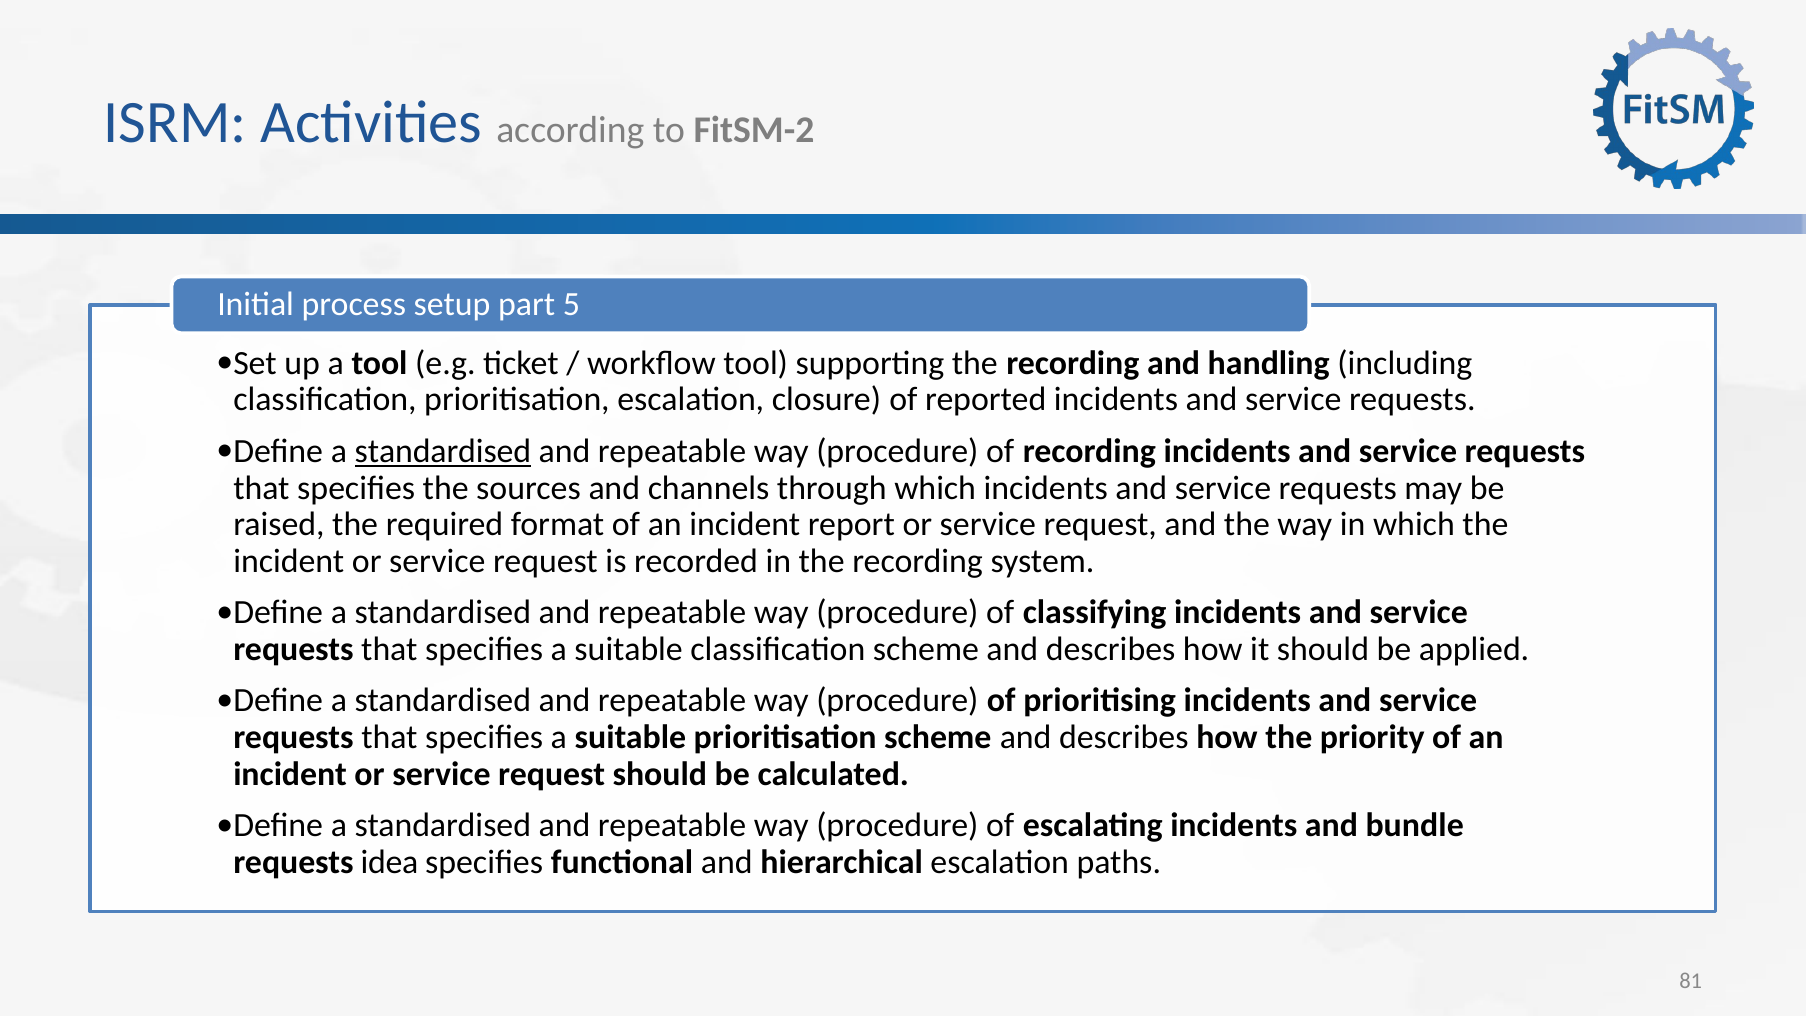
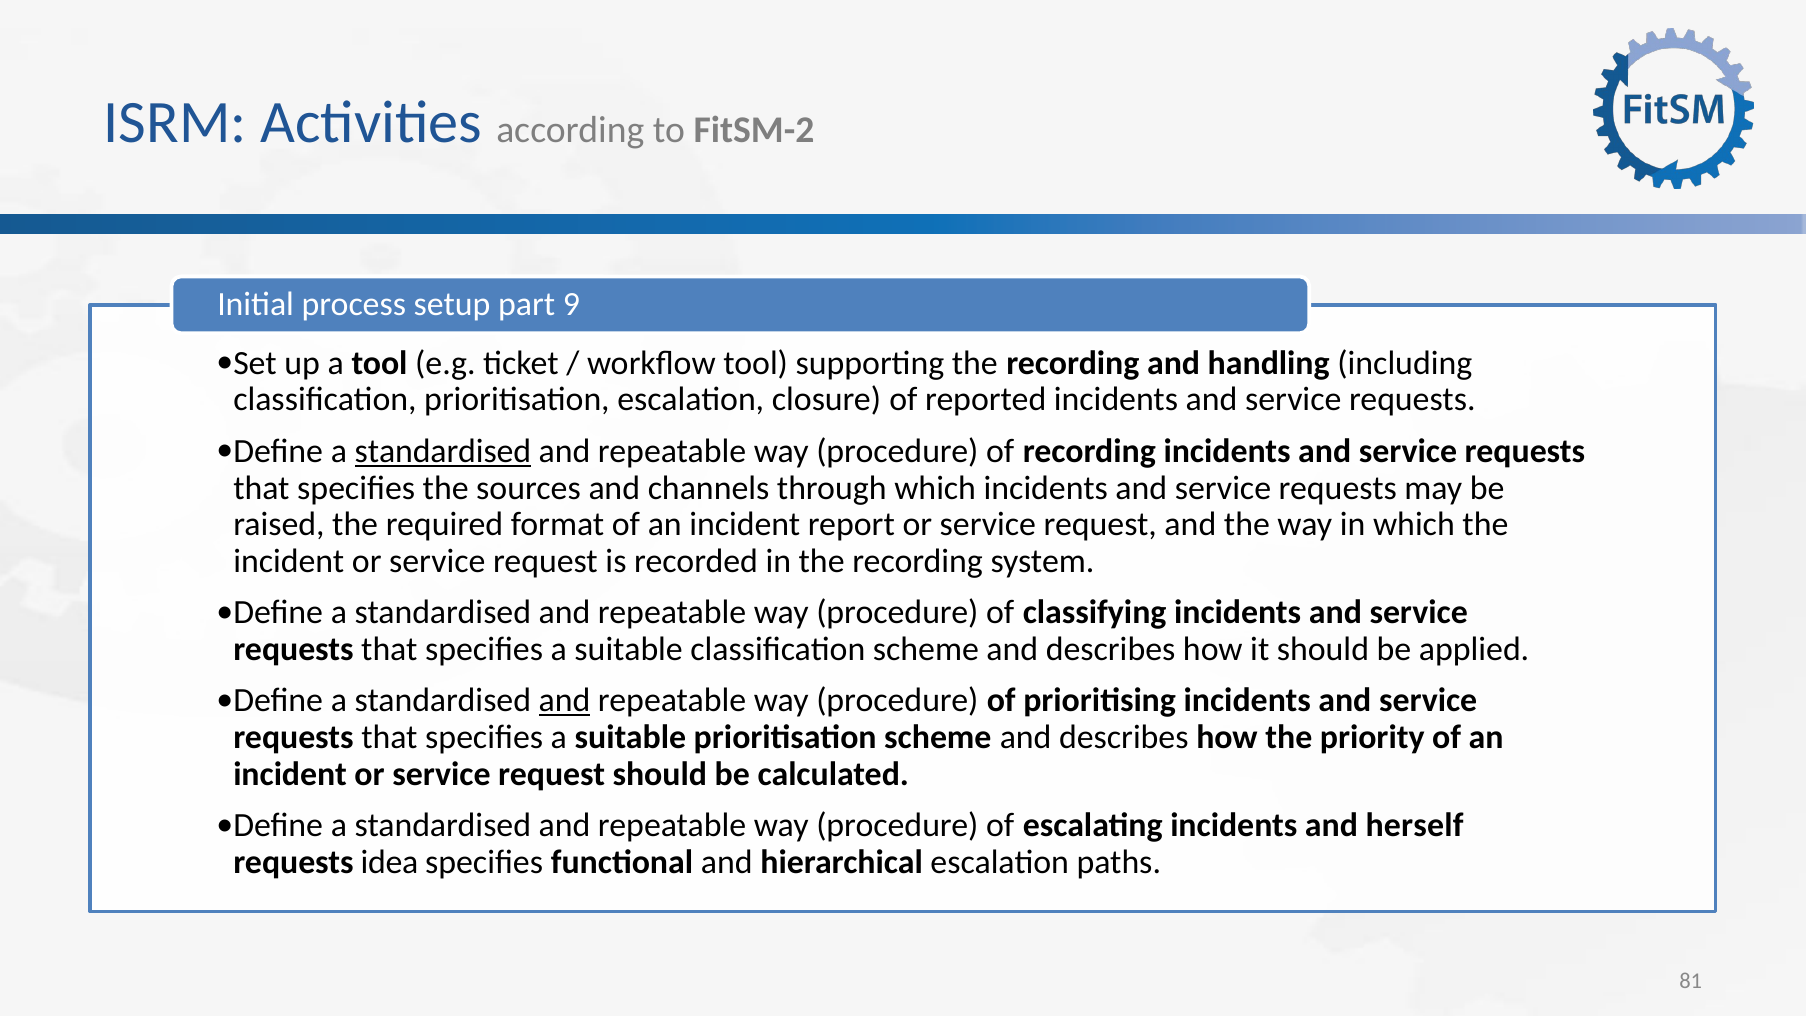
5: 5 -> 9
and at (565, 701) underline: none -> present
bundle: bundle -> herself
